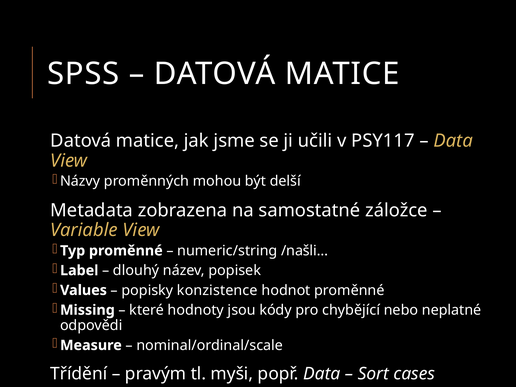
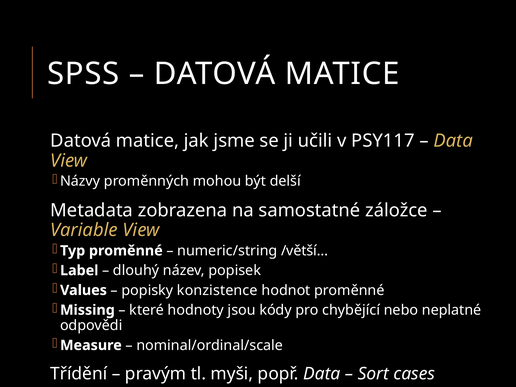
/našli…: /našli… -> /větší…
